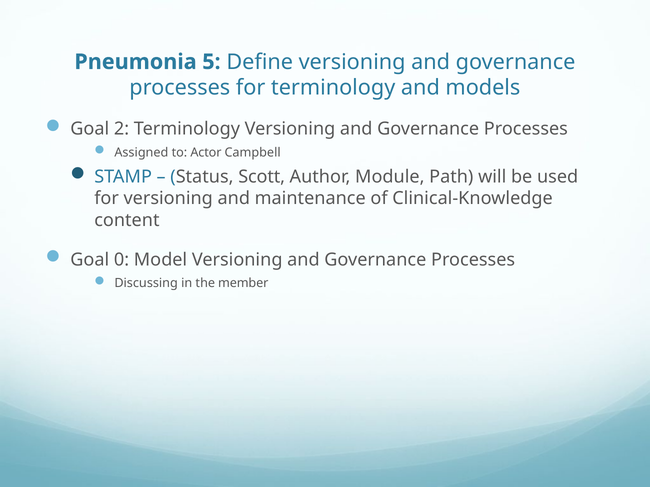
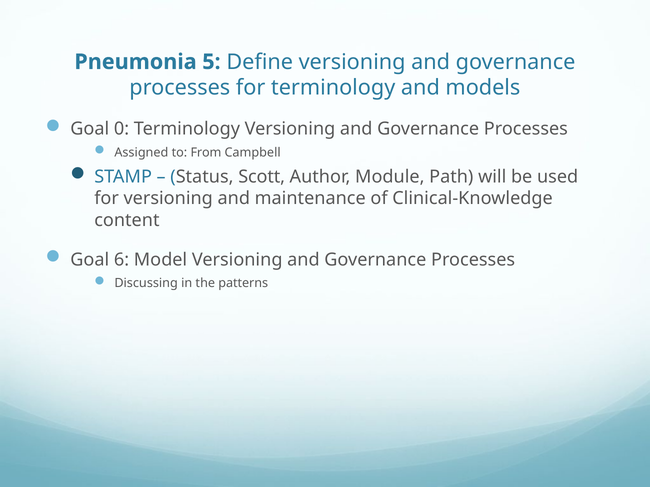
2: 2 -> 0
Actor: Actor -> From
0: 0 -> 6
member: member -> patterns
